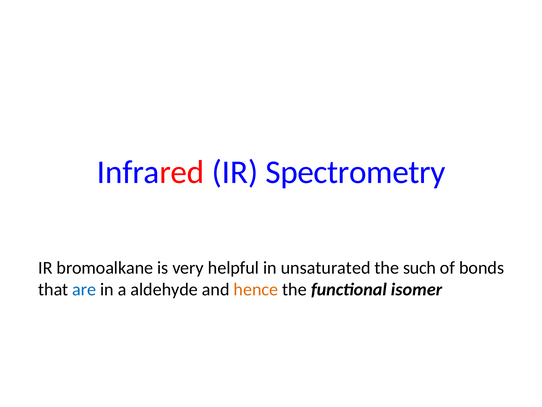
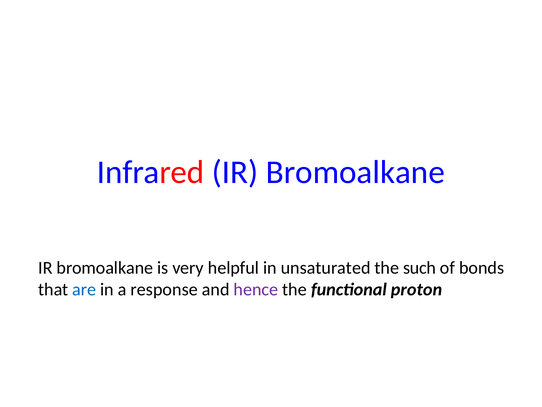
Infrared IR Spectrometry: Spectrometry -> Bromoalkane
aldehyde: aldehyde -> response
hence colour: orange -> purple
isomer: isomer -> proton
